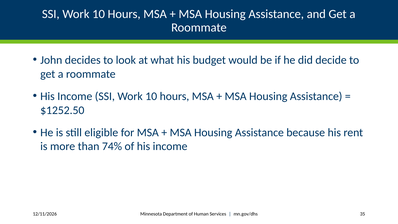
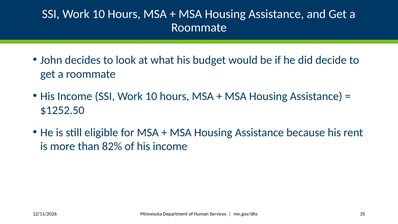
74%: 74% -> 82%
